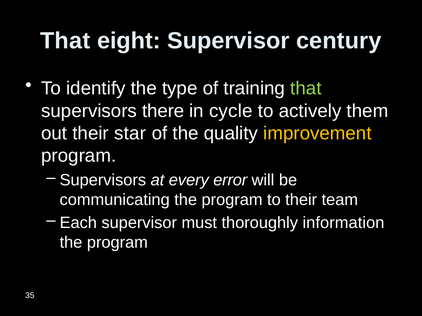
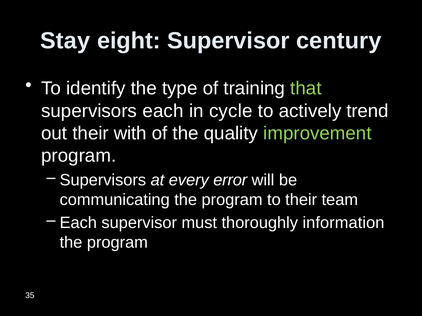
That at (65, 41): That -> Stay
supervisors there: there -> each
them: them -> trend
star: star -> with
improvement colour: yellow -> light green
